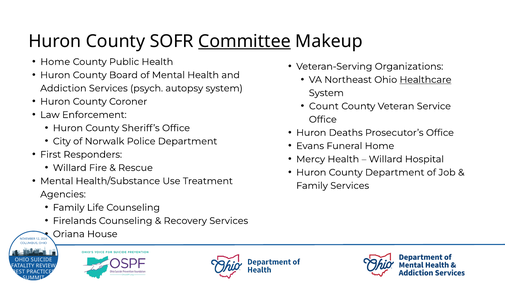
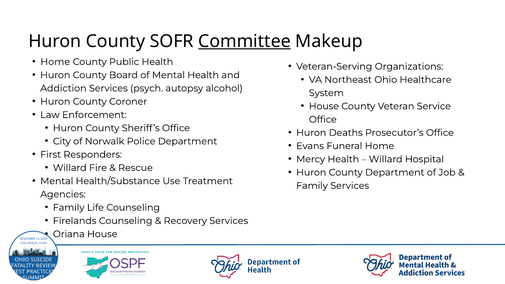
Healthcare underline: present -> none
autopsy system: system -> alcohol
Count at (324, 106): Count -> House
